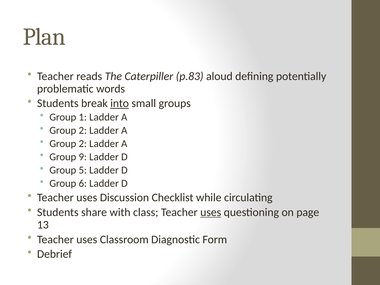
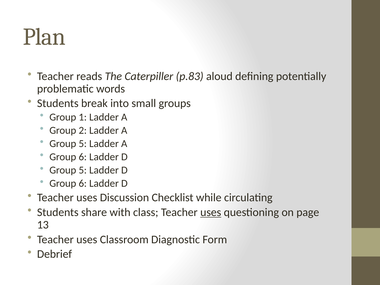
into underline: present -> none
2 at (83, 144): 2 -> 5
9 at (83, 157): 9 -> 6
